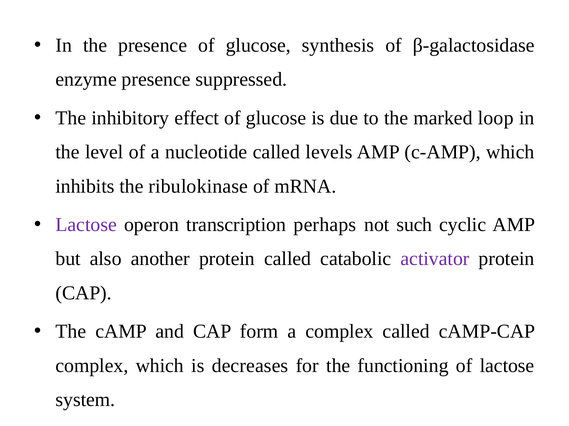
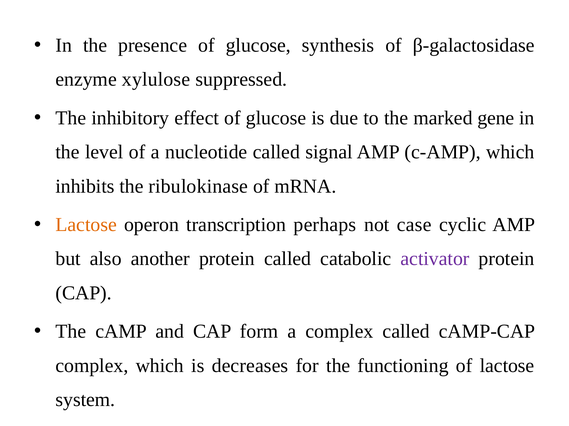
enzyme presence: presence -> xylulose
loop: loop -> gene
levels: levels -> signal
Lactose at (86, 225) colour: purple -> orange
such: such -> case
